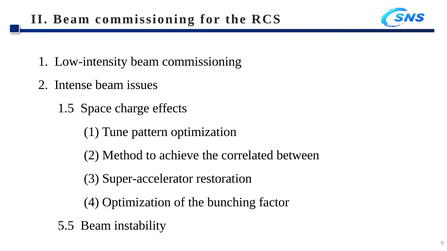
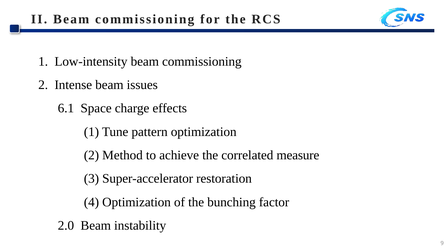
1.5: 1.5 -> 6.1
between: between -> measure
5.5: 5.5 -> 2.0
